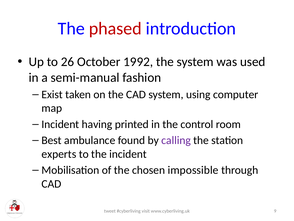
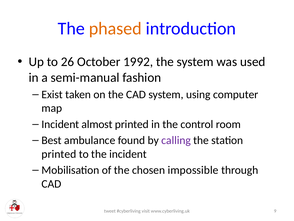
phased colour: red -> orange
having: having -> almost
experts at (59, 154): experts -> printed
